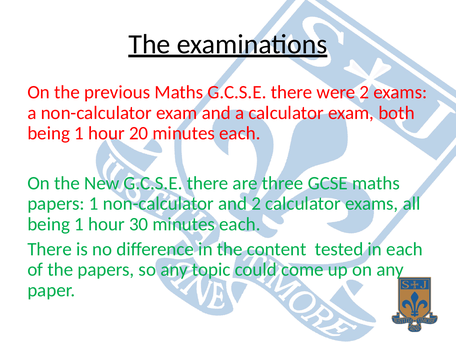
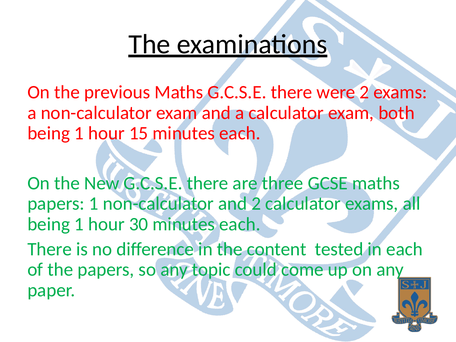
20: 20 -> 15
